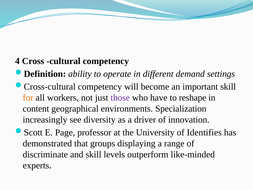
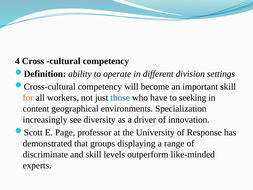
demand: demand -> division
those colour: purple -> blue
reshape: reshape -> seeking
Identifies: Identifies -> Response
